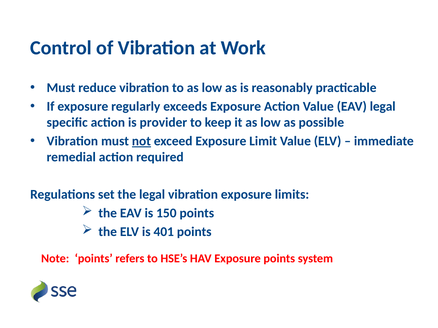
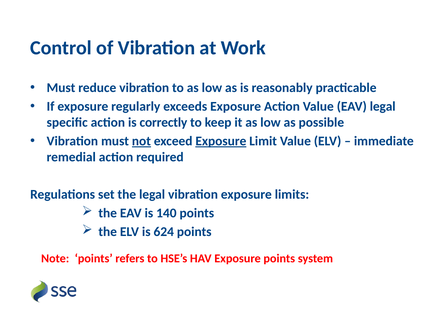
provider: provider -> correctly
Exposure at (221, 141) underline: none -> present
150: 150 -> 140
401: 401 -> 624
